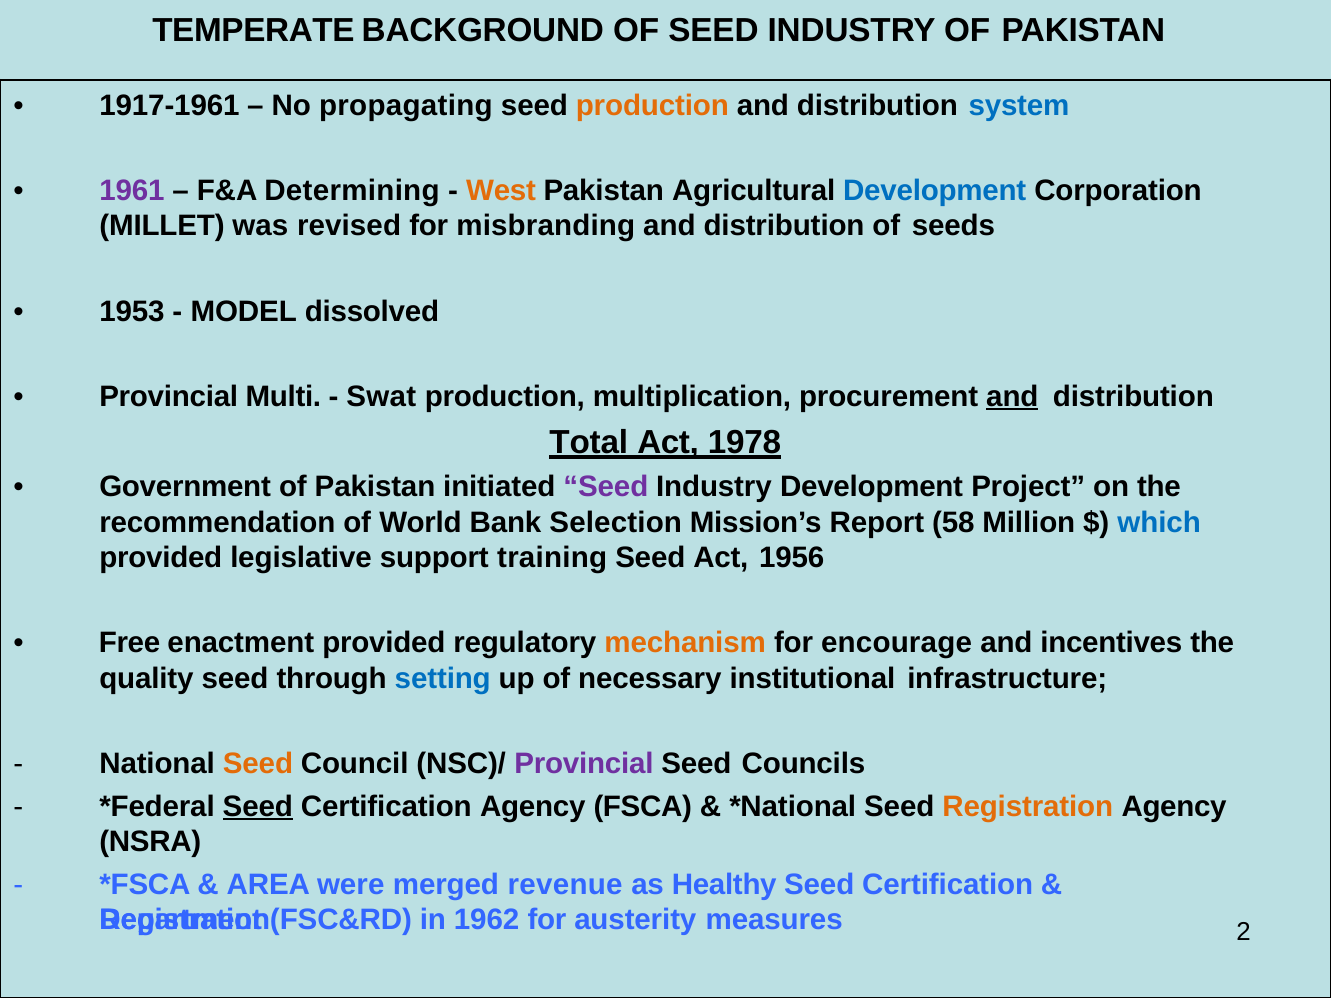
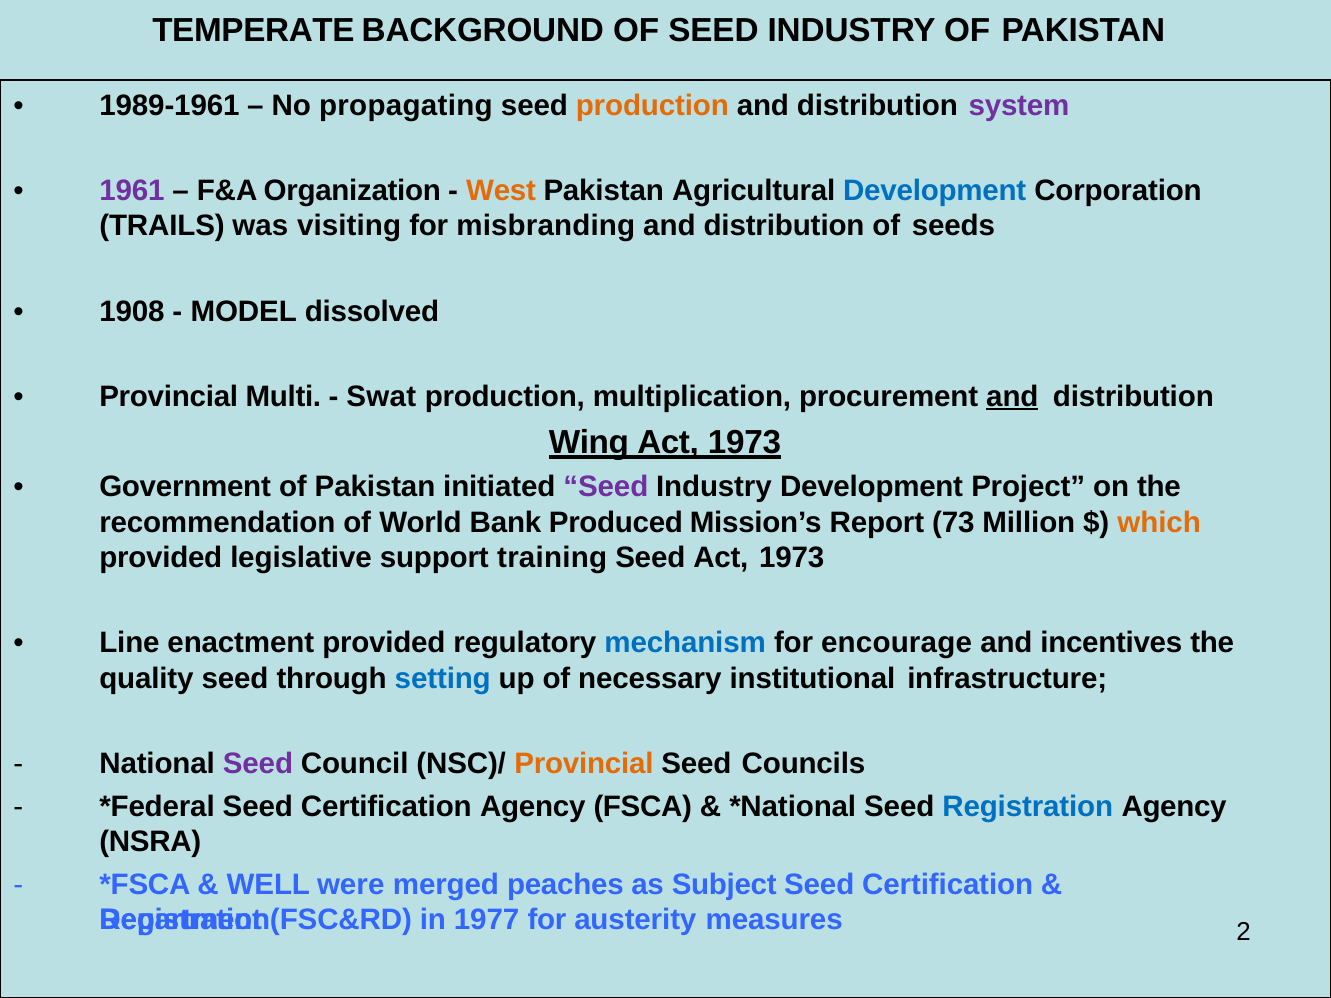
1917-1961: 1917-1961 -> 1989-1961
system colour: blue -> purple
Determining: Determining -> Organization
MILLET: MILLET -> TRAILS
revised: revised -> visiting
1953: 1953 -> 1908
Total: Total -> Wing
1978 at (745, 442): 1978 -> 1973
Selection: Selection -> Produced
58: 58 -> 73
which colour: blue -> orange
Seed Act 1956: 1956 -> 1973
Free: Free -> Line
mechanism colour: orange -> blue
Seed at (258, 764) colour: orange -> purple
Provincial at (584, 764) colour: purple -> orange
Seed at (258, 807) underline: present -> none
Registration at (1028, 807) colour: orange -> blue
AREA: AREA -> WELL
revenue: revenue -> peaches
Healthy: Healthy -> Subject
1962: 1962 -> 1977
